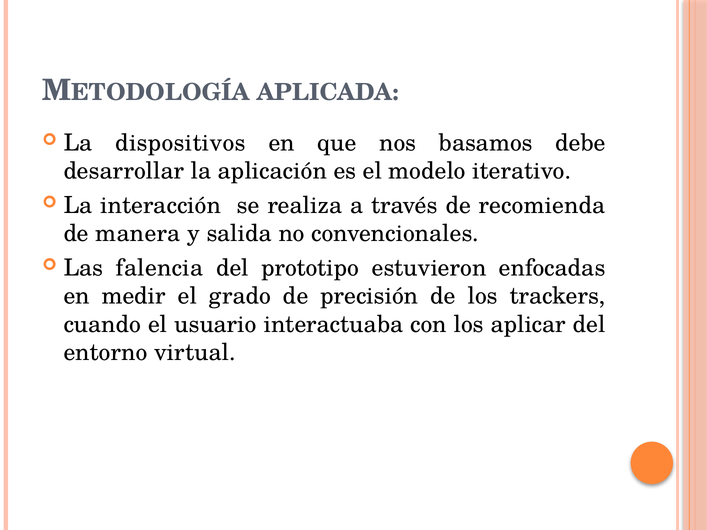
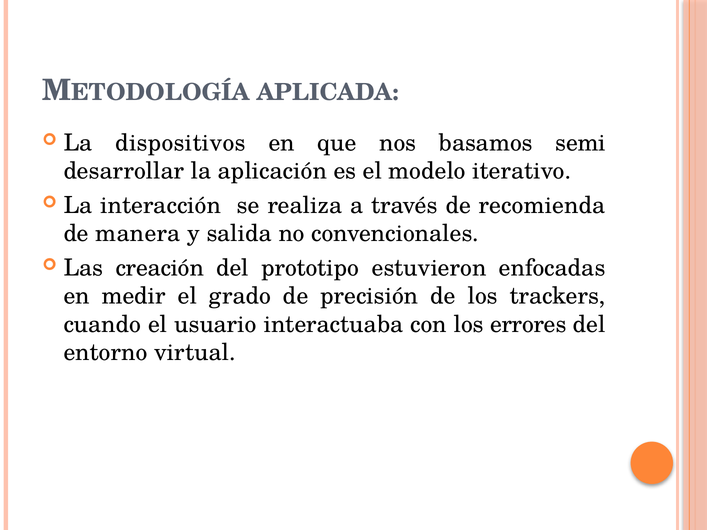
debe: debe -> semi
falencia: falencia -> creación
aplicar: aplicar -> errores
